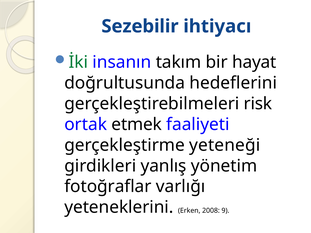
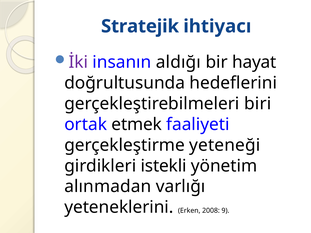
Sezebilir: Sezebilir -> Stratejik
İki colour: green -> purple
takım: takım -> aldığı
risk: risk -> biri
yanlış: yanlış -> istekli
fotoğraflar: fotoğraflar -> alınmadan
